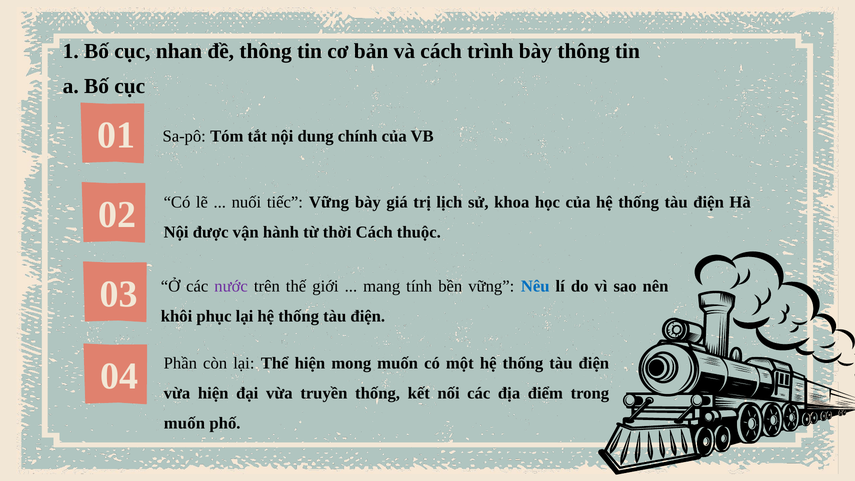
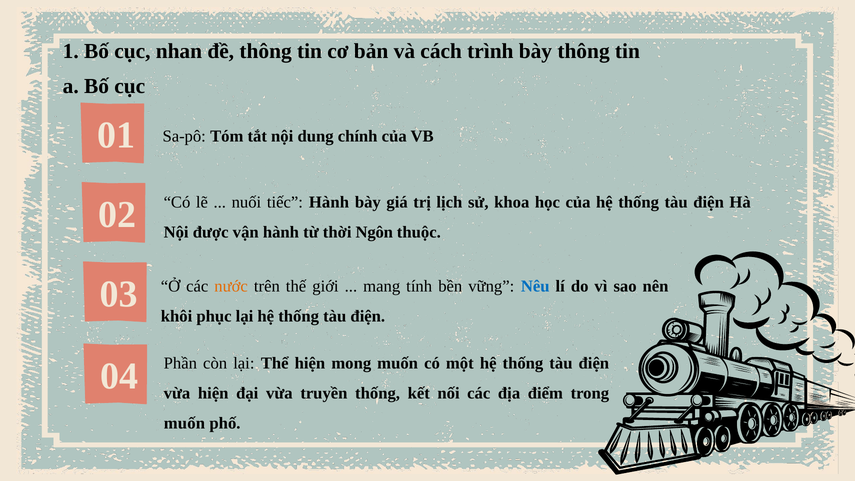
tiếc Vững: Vững -> Hành
thời Cách: Cách -> Ngôn
nước colour: purple -> orange
